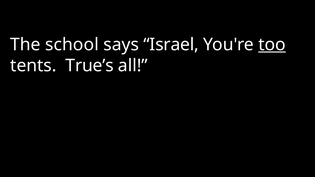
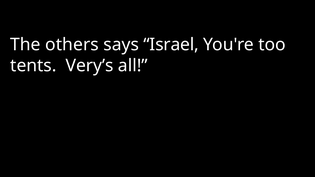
school: school -> others
too underline: present -> none
True’s: True’s -> Very’s
